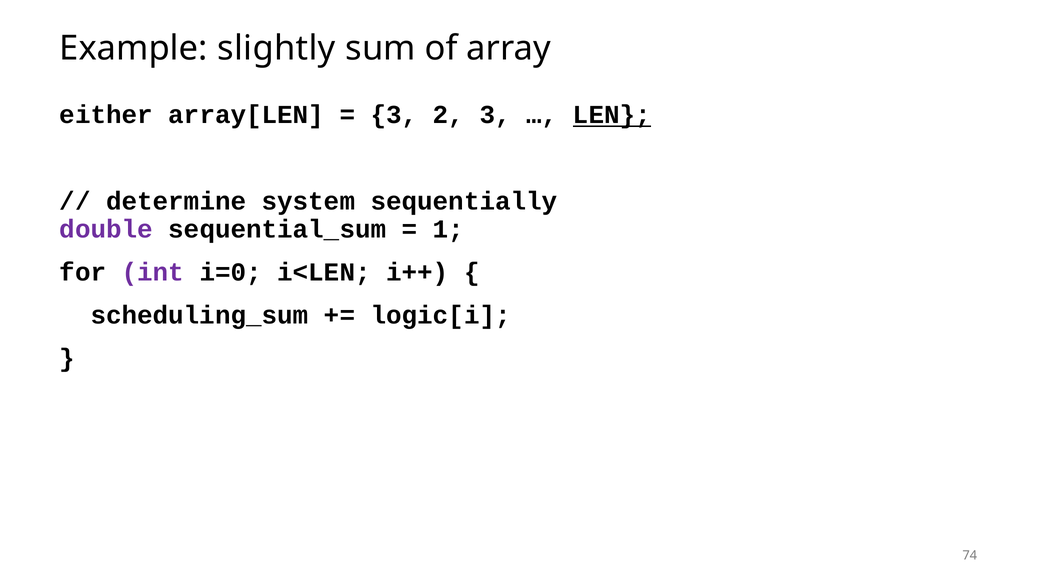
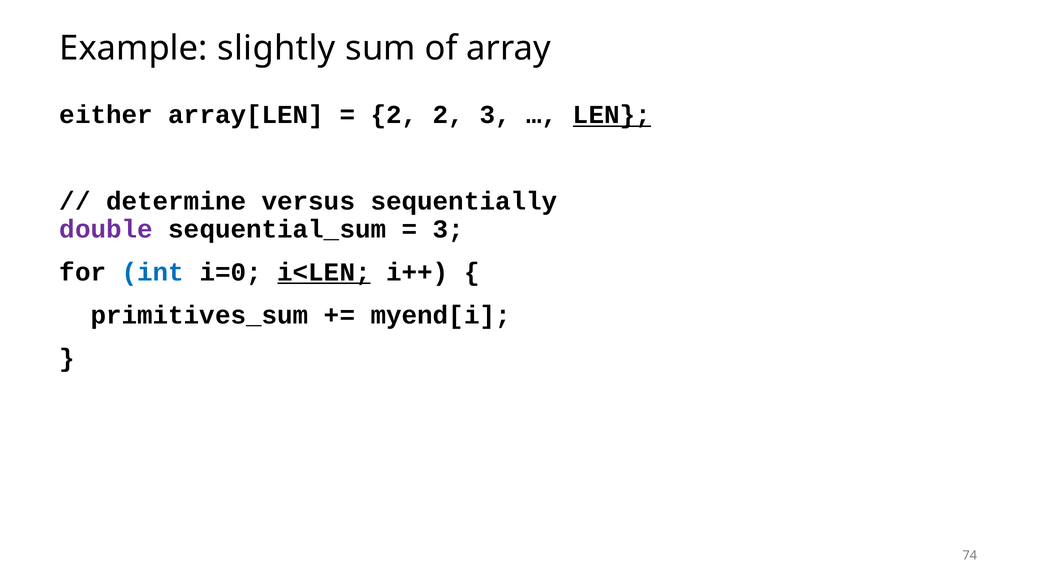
3 at (394, 115): 3 -> 2
system: system -> versus
1 at (448, 229): 1 -> 3
int colour: purple -> blue
i<LEN underline: none -> present
scheduling_sum: scheduling_sum -> primitives_sum
logic[i: logic[i -> myend[i
